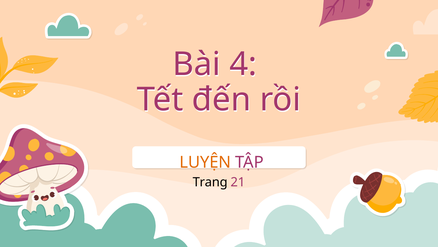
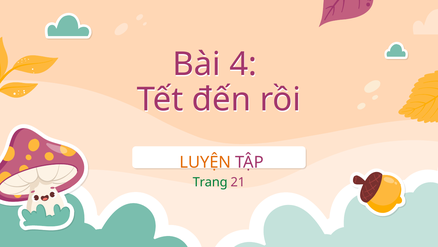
Trang colour: black -> green
